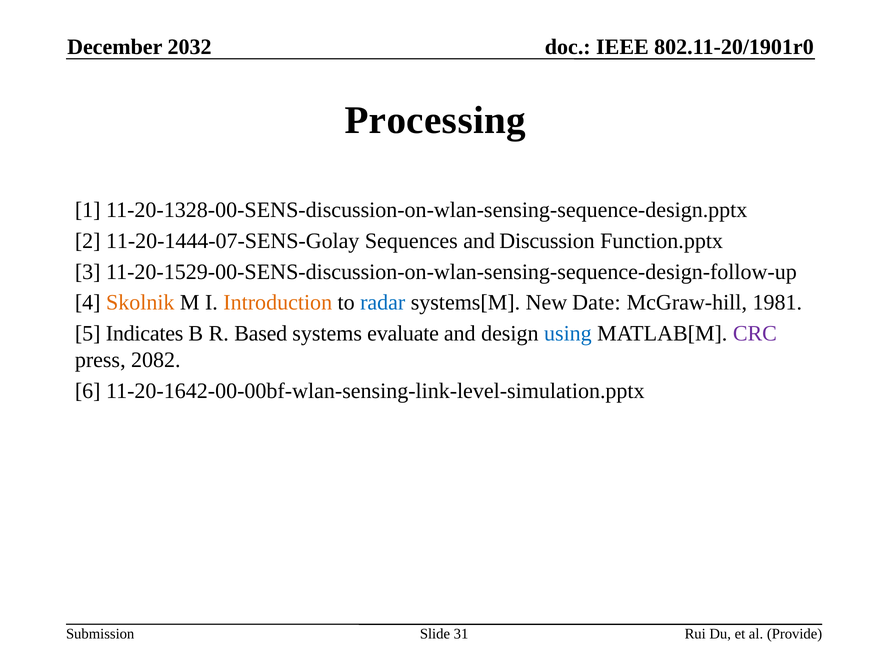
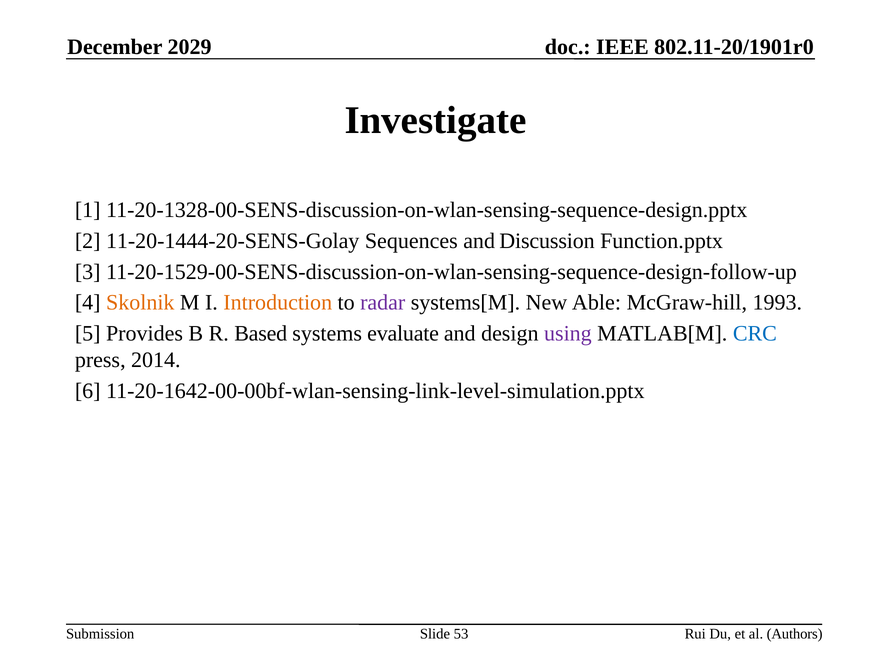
2032: 2032 -> 2029
Processing: Processing -> Investigate
11-20-1444-07-SENS-Golay: 11-20-1444-07-SENS-Golay -> 11-20-1444-20-SENS-Golay
radar colour: blue -> purple
Date: Date -> Able
1981: 1981 -> 1993
Indicates: Indicates -> Provides
using colour: blue -> purple
CRC colour: purple -> blue
2082: 2082 -> 2014
31: 31 -> 53
Provide: Provide -> Authors
